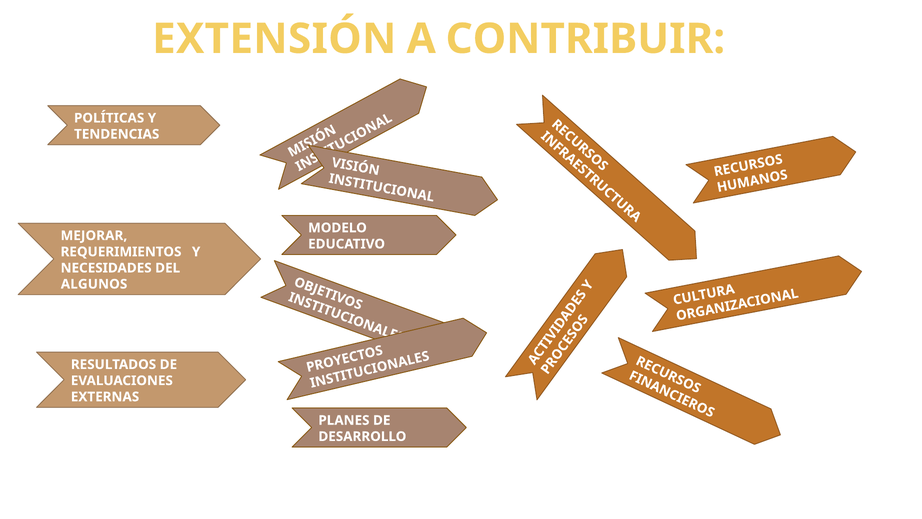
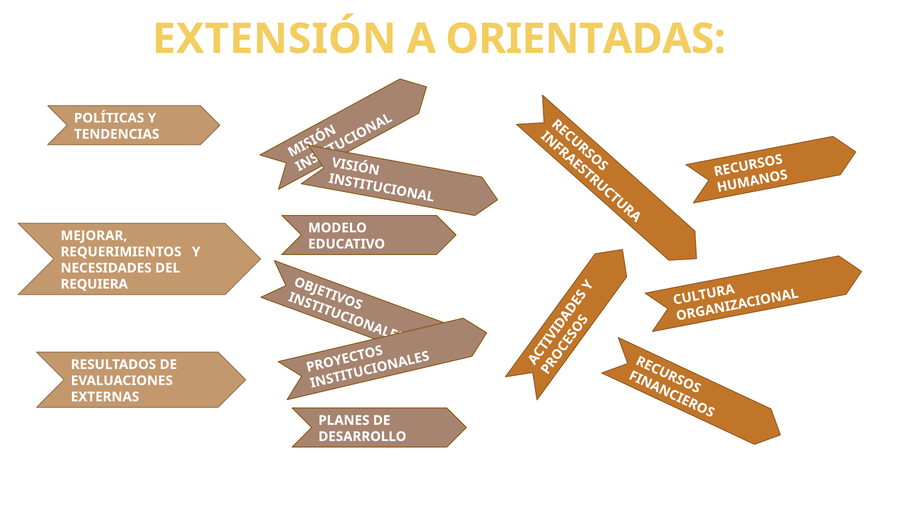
CONTRIBUIR: CONTRIBUIR -> ORIENTADAS
ALGUNOS: ALGUNOS -> REQUIERA
